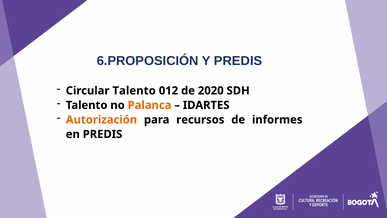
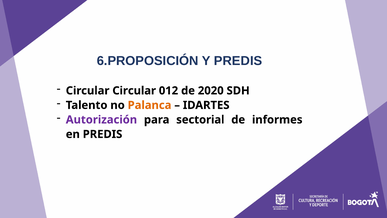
Circular Talento: Talento -> Circular
Autorización colour: orange -> purple
recursos: recursos -> sectorial
